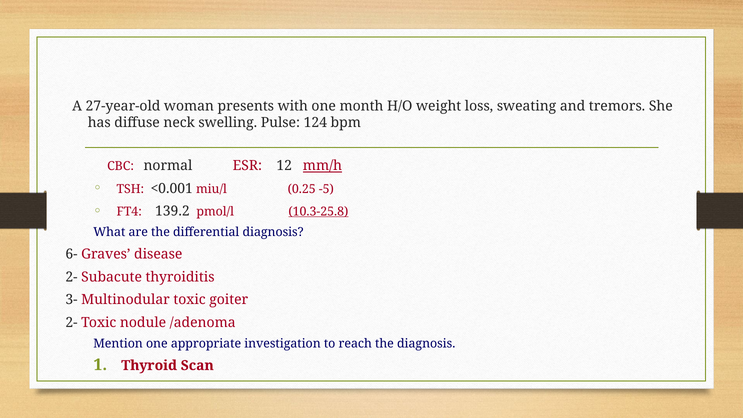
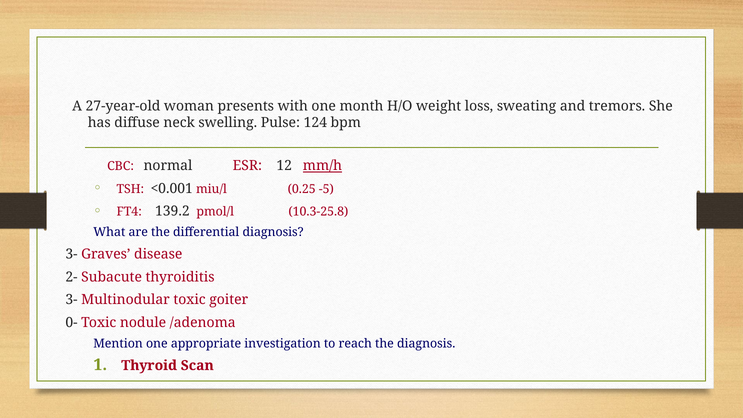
10.3-25.8 underline: present -> none
6- at (72, 254): 6- -> 3-
2- at (72, 323): 2- -> 0-
